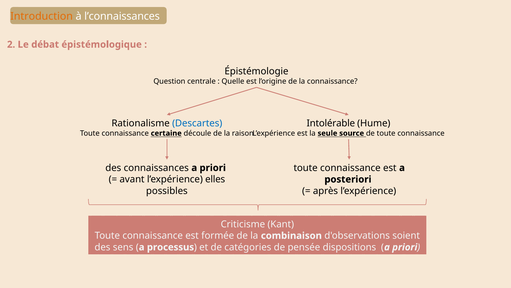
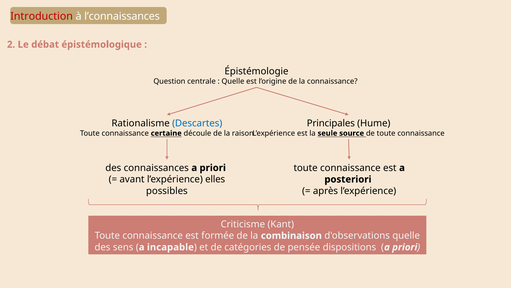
Introduction colour: orange -> red
Intolérable: Intolérable -> Principales
d'observations soient: soient -> quelle
processus: processus -> incapable
